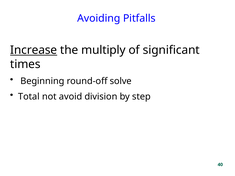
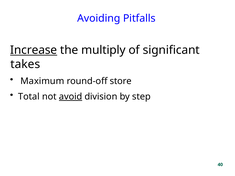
times: times -> takes
Beginning: Beginning -> Maximum
solve: solve -> store
avoid underline: none -> present
